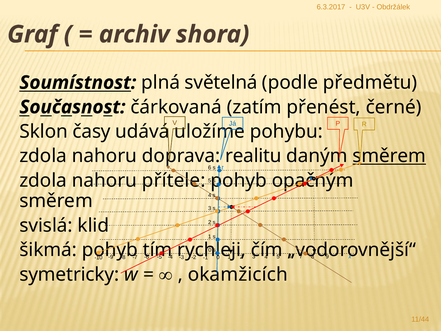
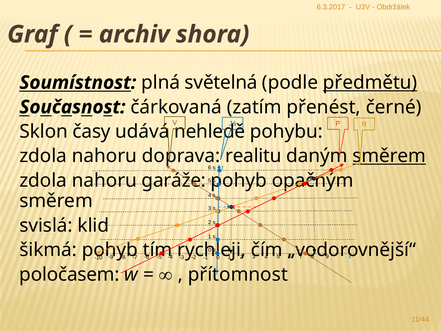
předmětu underline: none -> present
uložíme: uložíme -> nehledě
přítele: přítele -> garáže
symetricky: symetricky -> poločasem
okamžicích: okamžicích -> přítomnost
